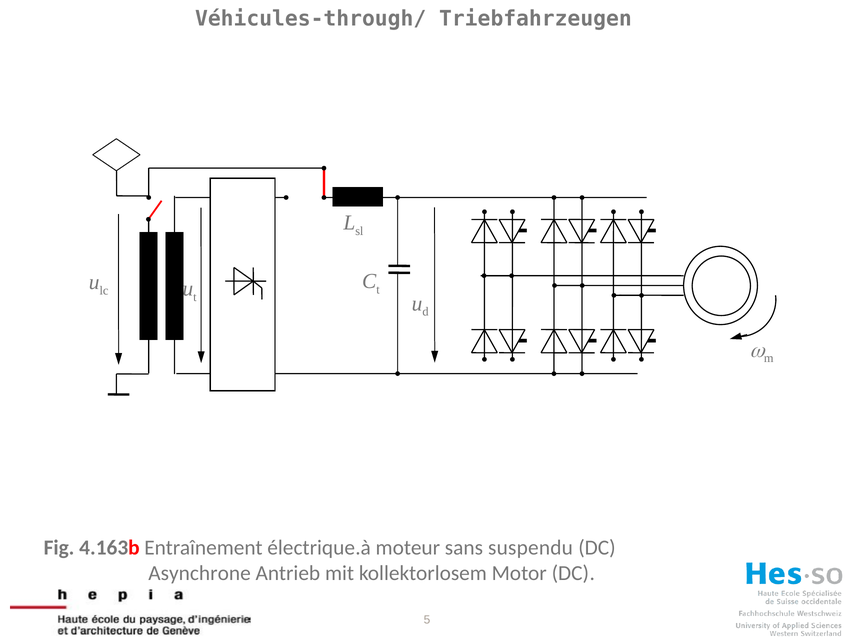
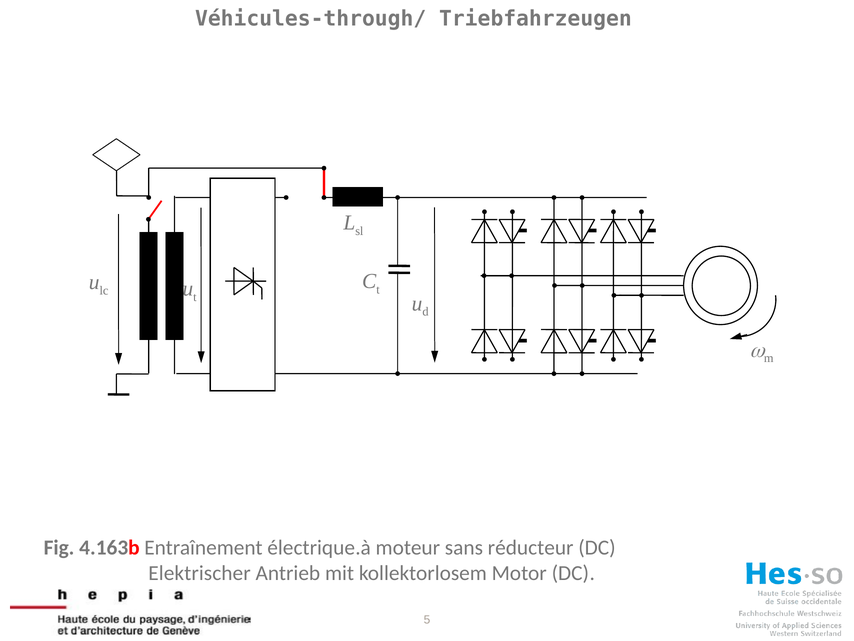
suspendu: suspendu -> réducteur
Asynchrone: Asynchrone -> Elektrischer
